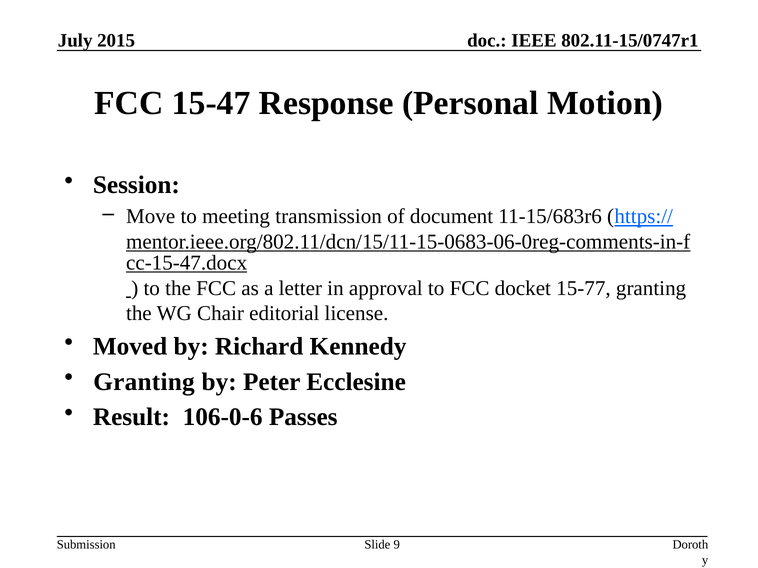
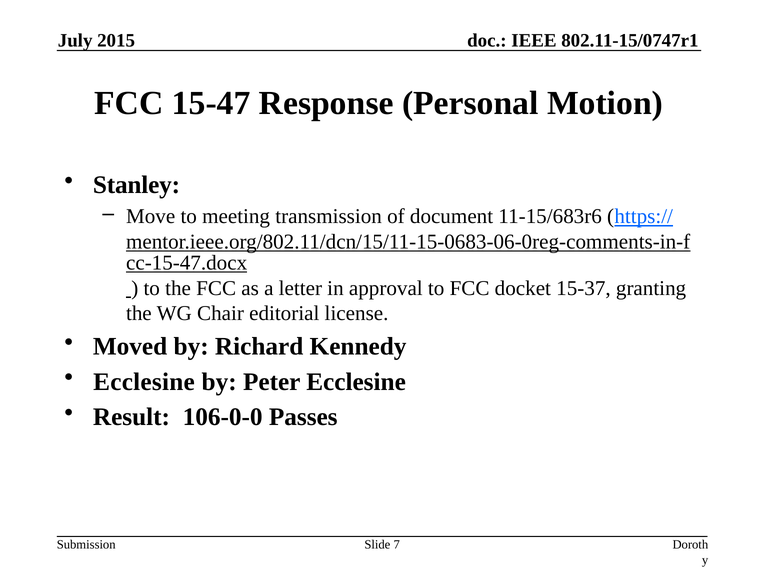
Session at (136, 185): Session -> Stanley
15-77: 15-77 -> 15-37
Granting at (144, 382): Granting -> Ecclesine
106-0-6: 106-0-6 -> 106-0-0
9: 9 -> 7
